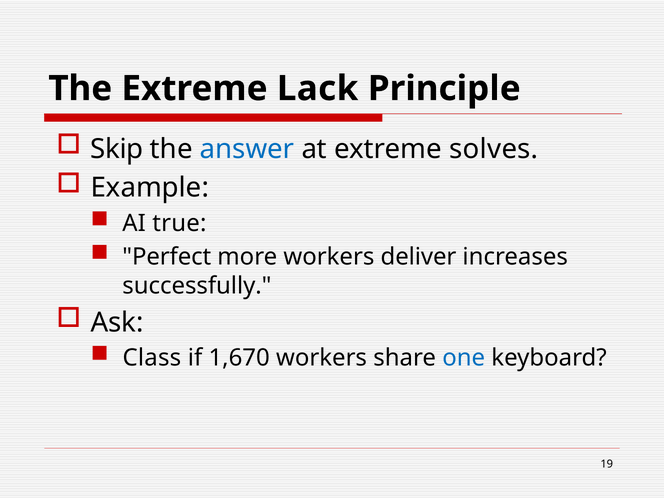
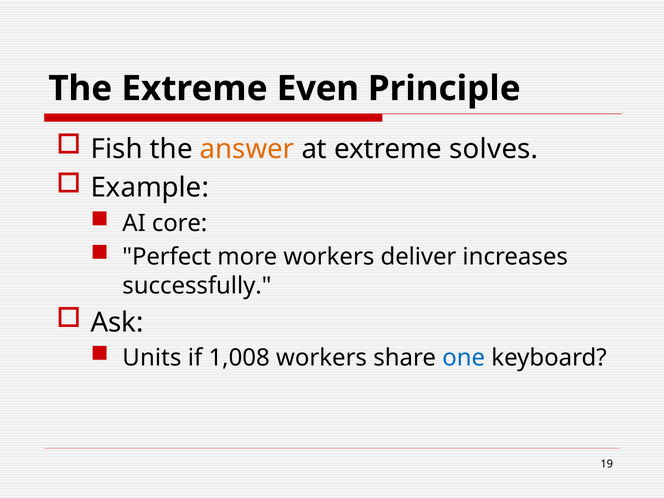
Lack: Lack -> Even
Skip: Skip -> Fish
answer colour: blue -> orange
true: true -> core
Class: Class -> Units
1,670: 1,670 -> 1,008
